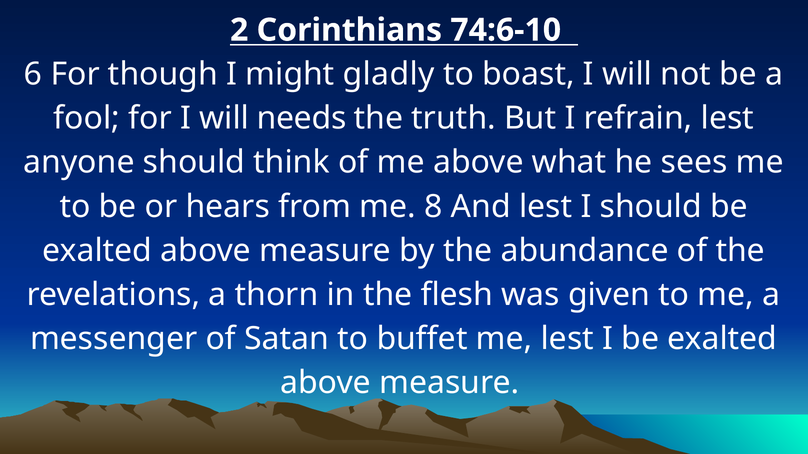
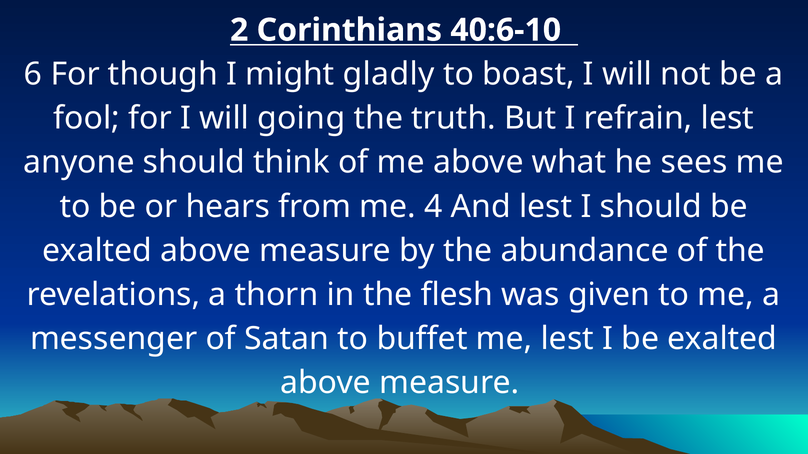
74:6-10: 74:6-10 -> 40:6-10
needs: needs -> going
8: 8 -> 4
